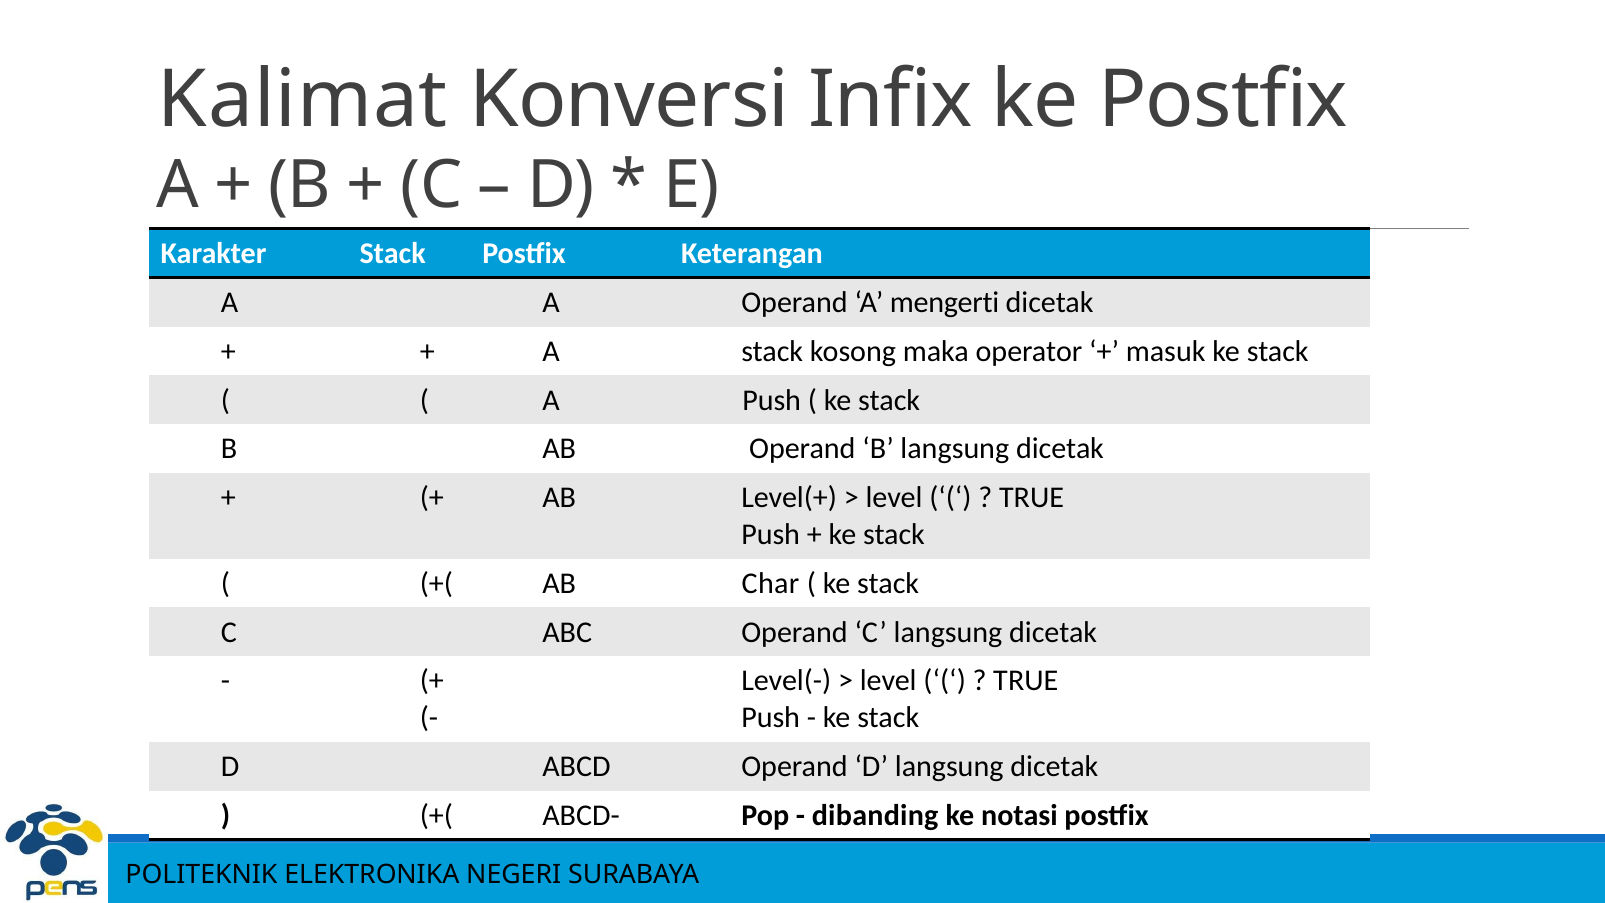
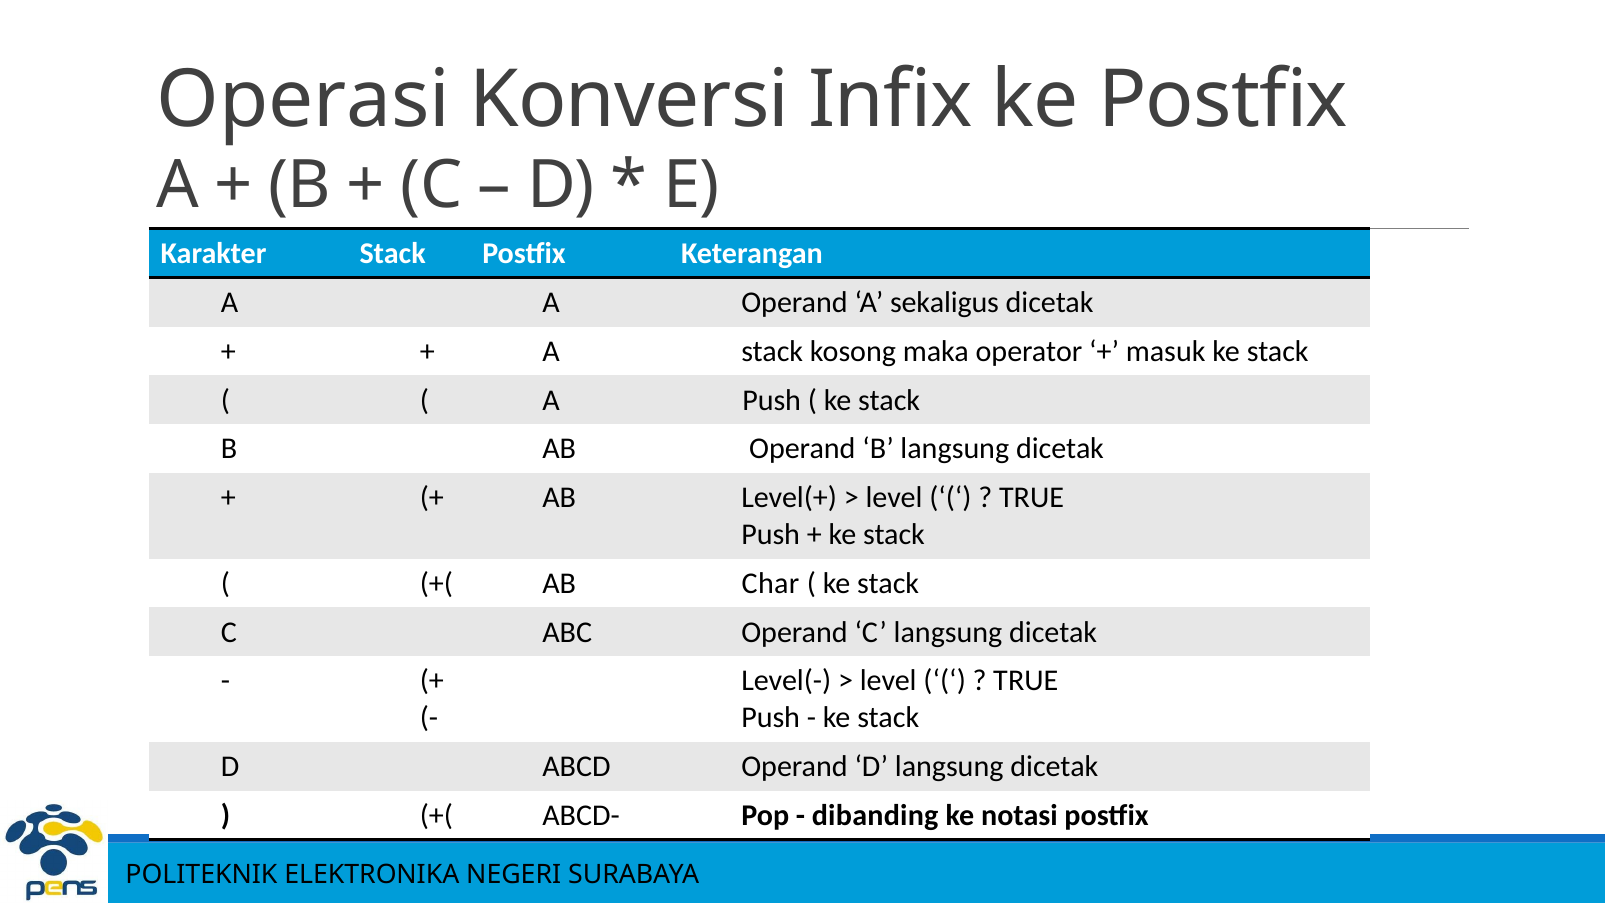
Kalimat: Kalimat -> Operasi
mengerti: mengerti -> sekaligus
